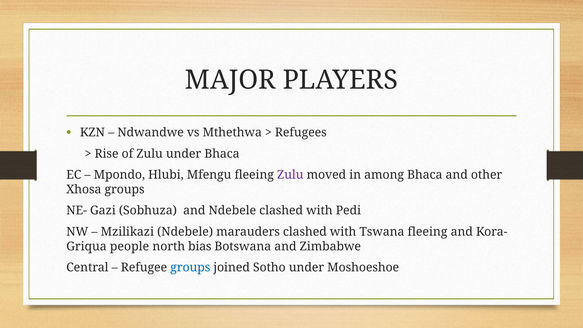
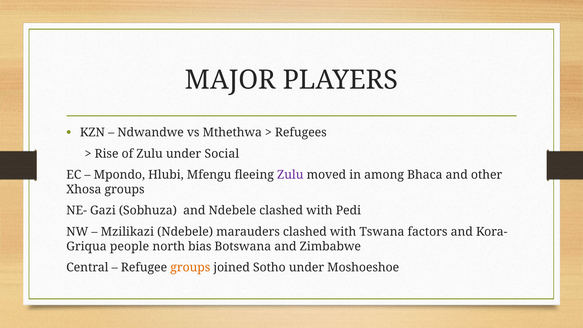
under Bhaca: Bhaca -> Social
Tswana fleeing: fleeing -> factors
groups at (190, 267) colour: blue -> orange
